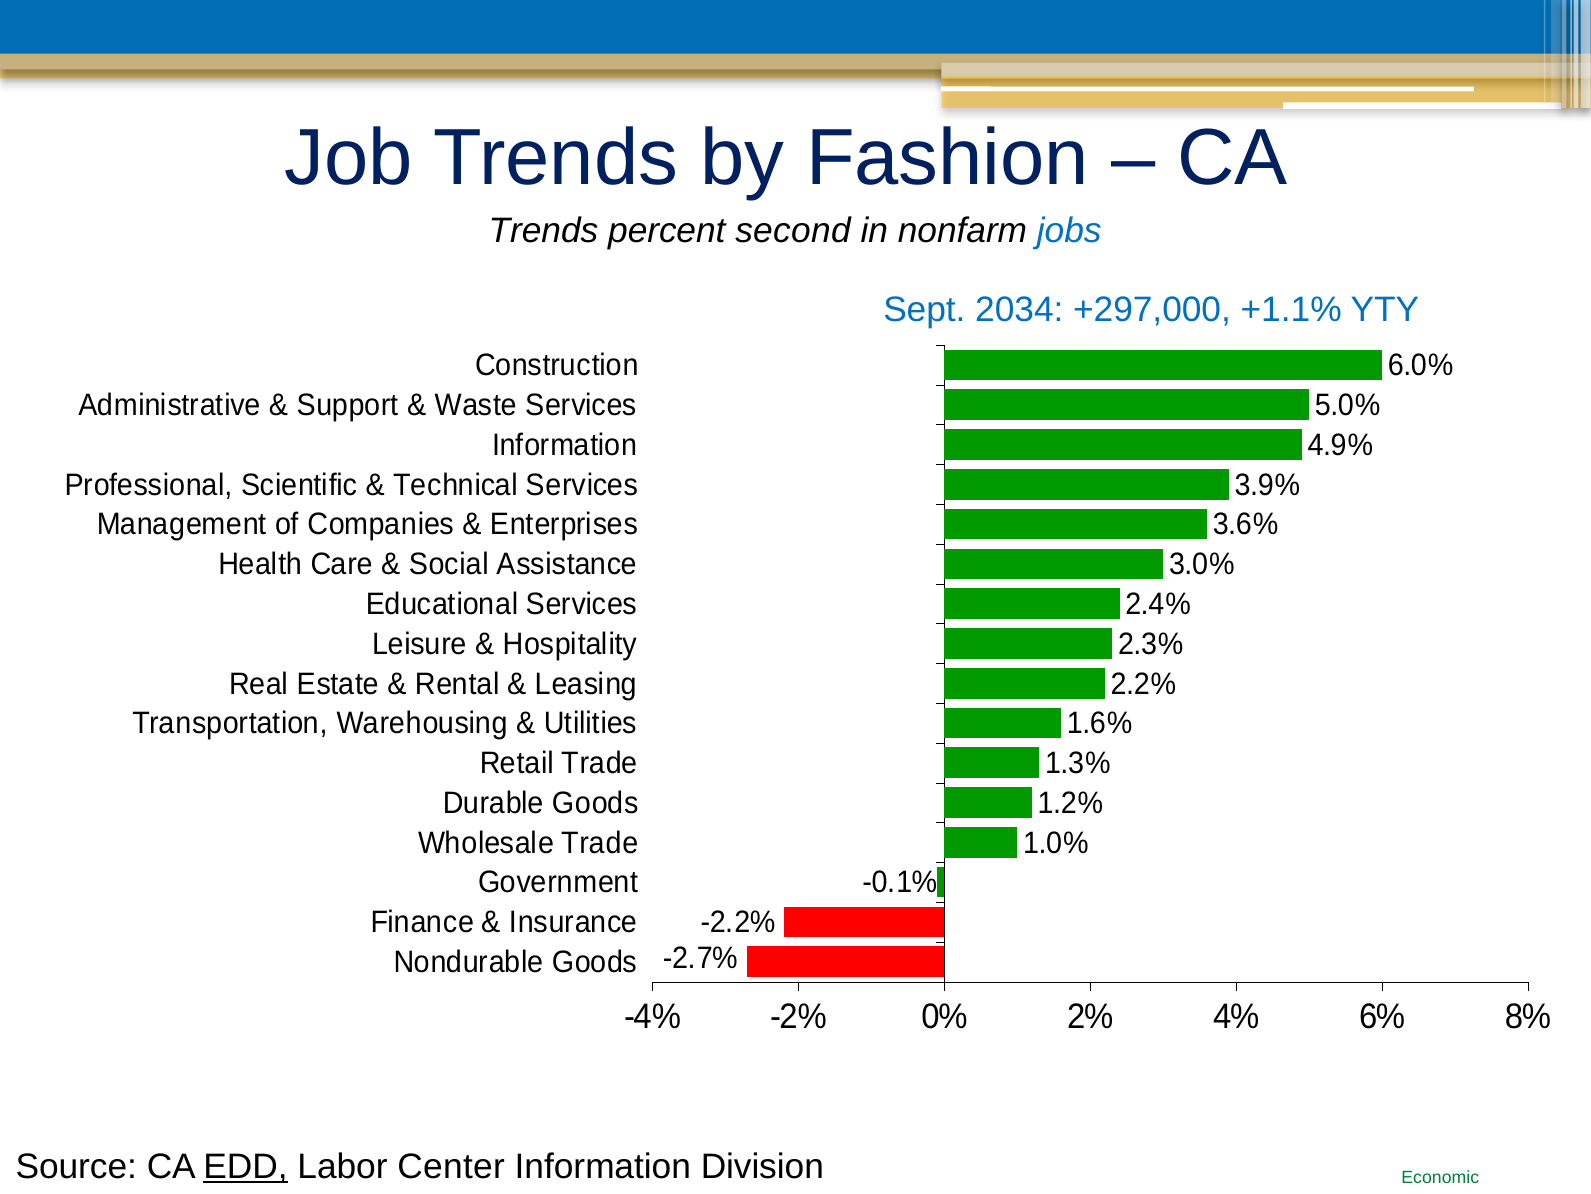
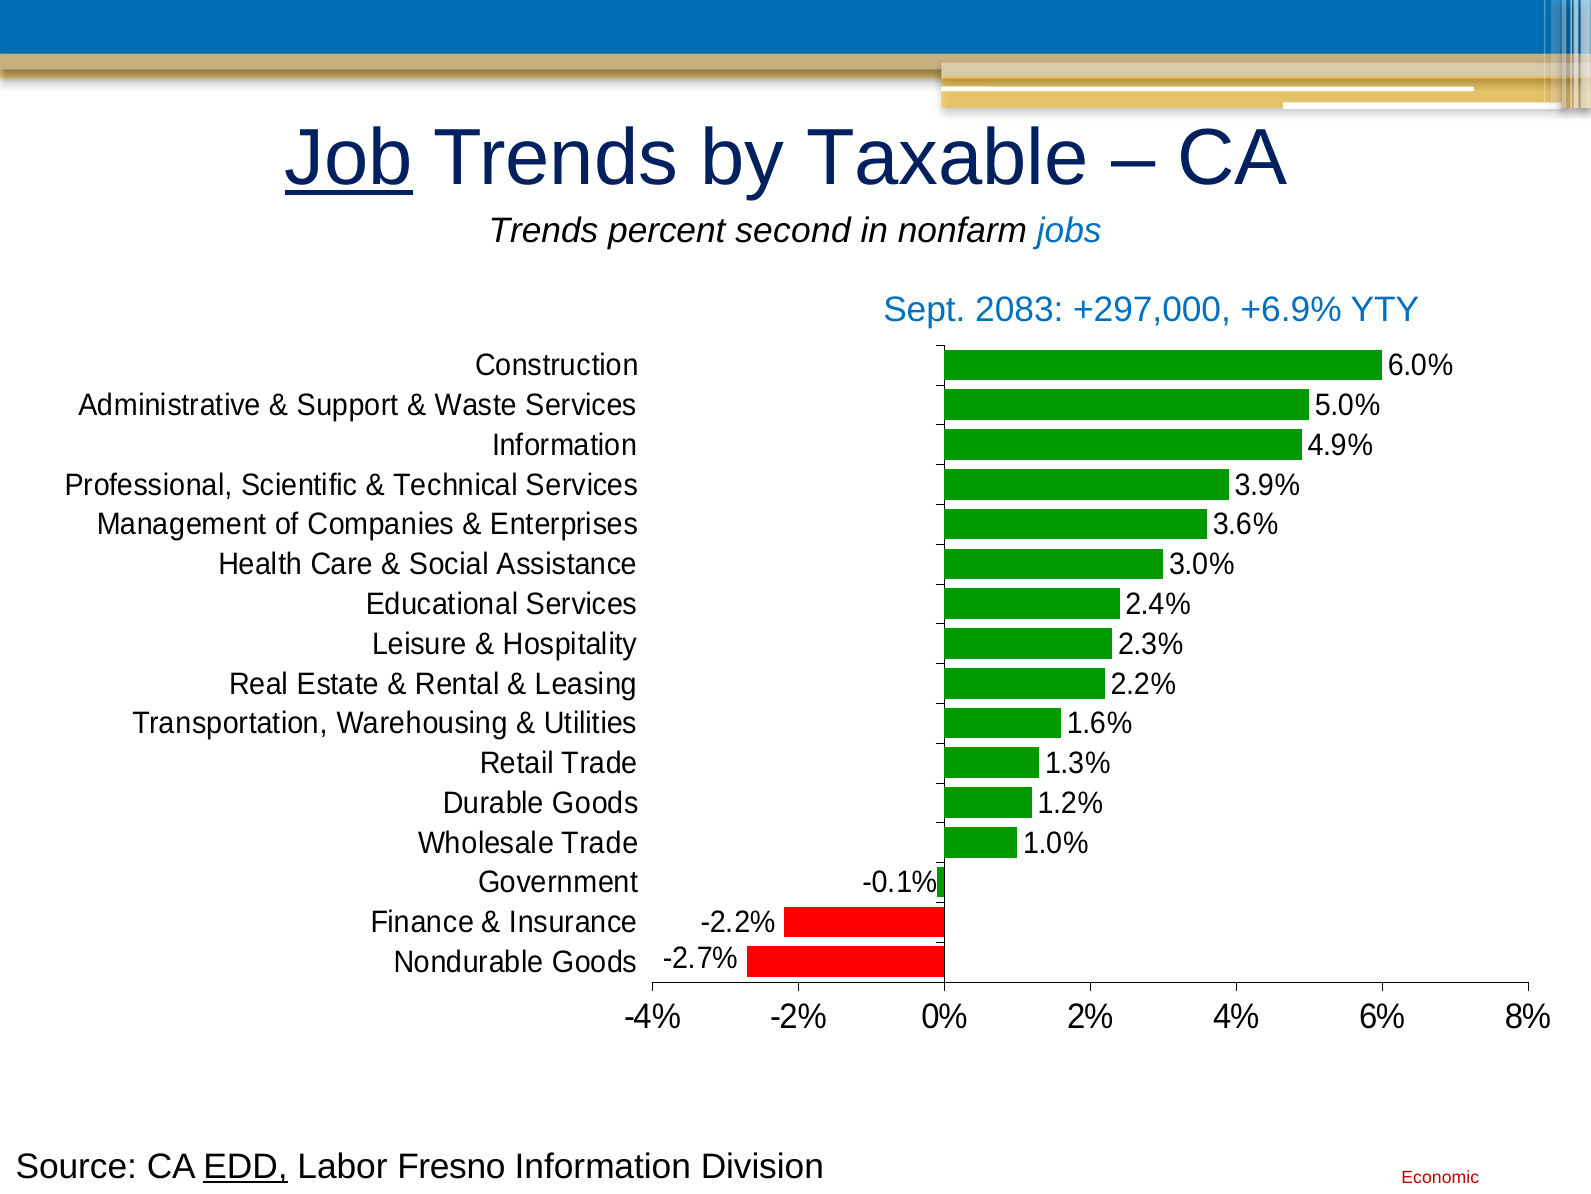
Job underline: none -> present
Fashion: Fashion -> Taxable
2034: 2034 -> 2083
+1.1%: +1.1% -> +6.9%
Labor Center: Center -> Fresno
Economic colour: green -> red
